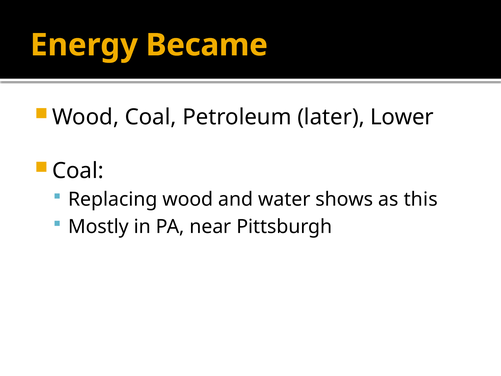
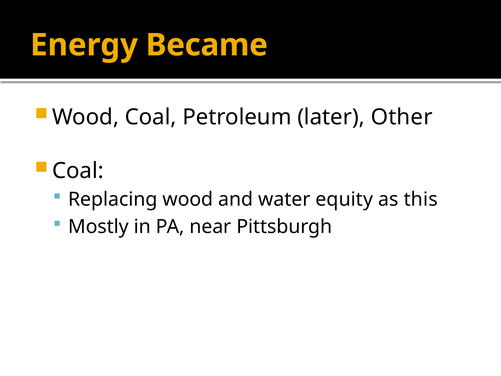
Lower: Lower -> Other
shows: shows -> equity
